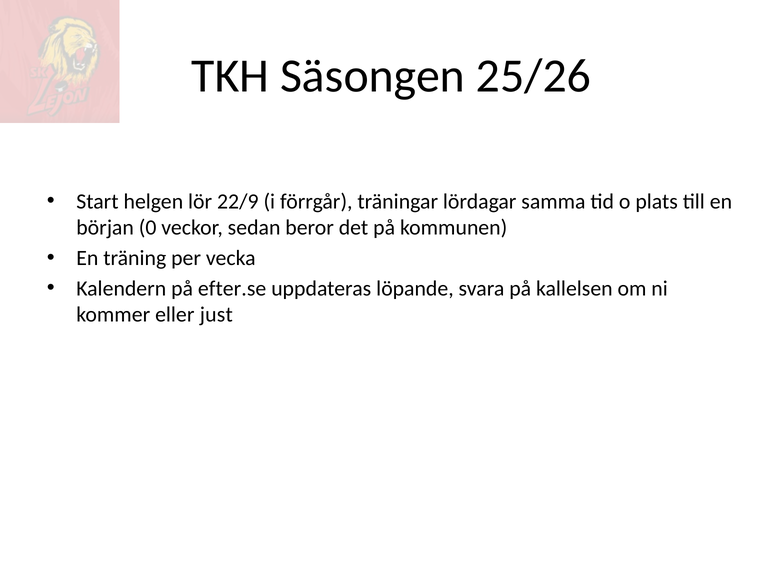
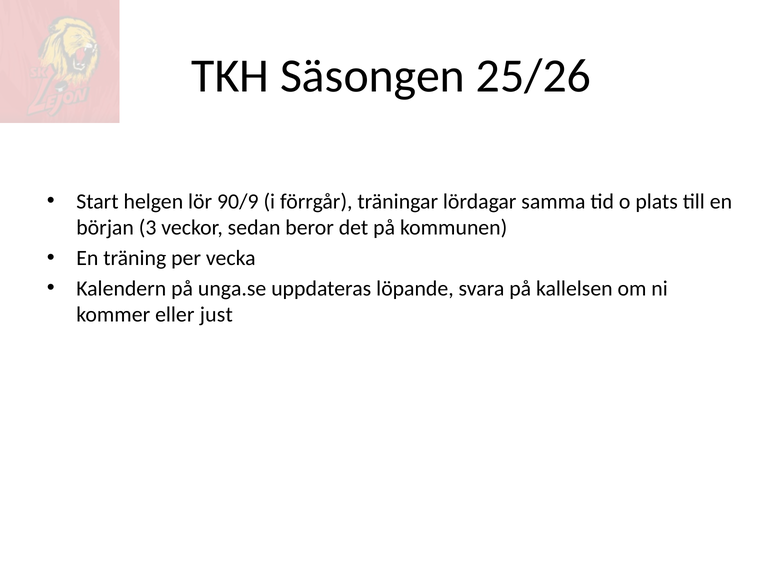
22/9: 22/9 -> 90/9
0: 0 -> 3
efter.se: efter.se -> unga.se
